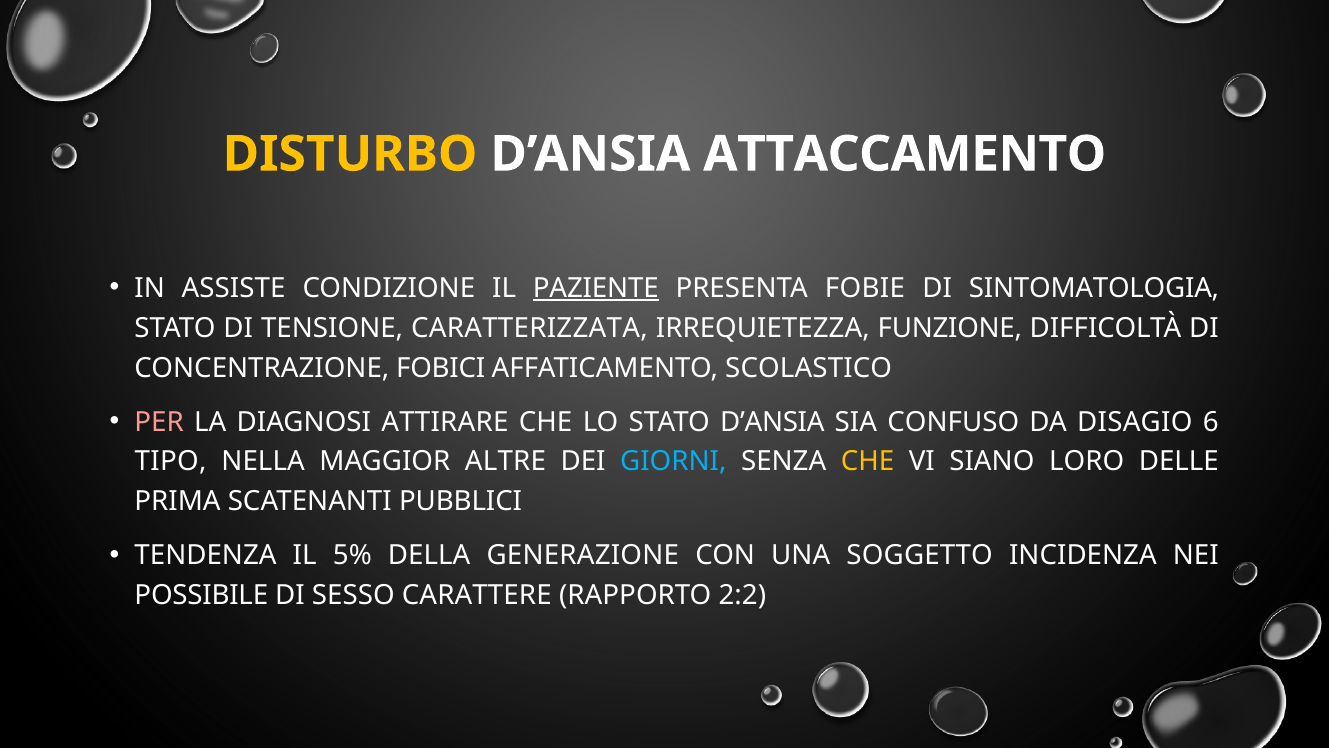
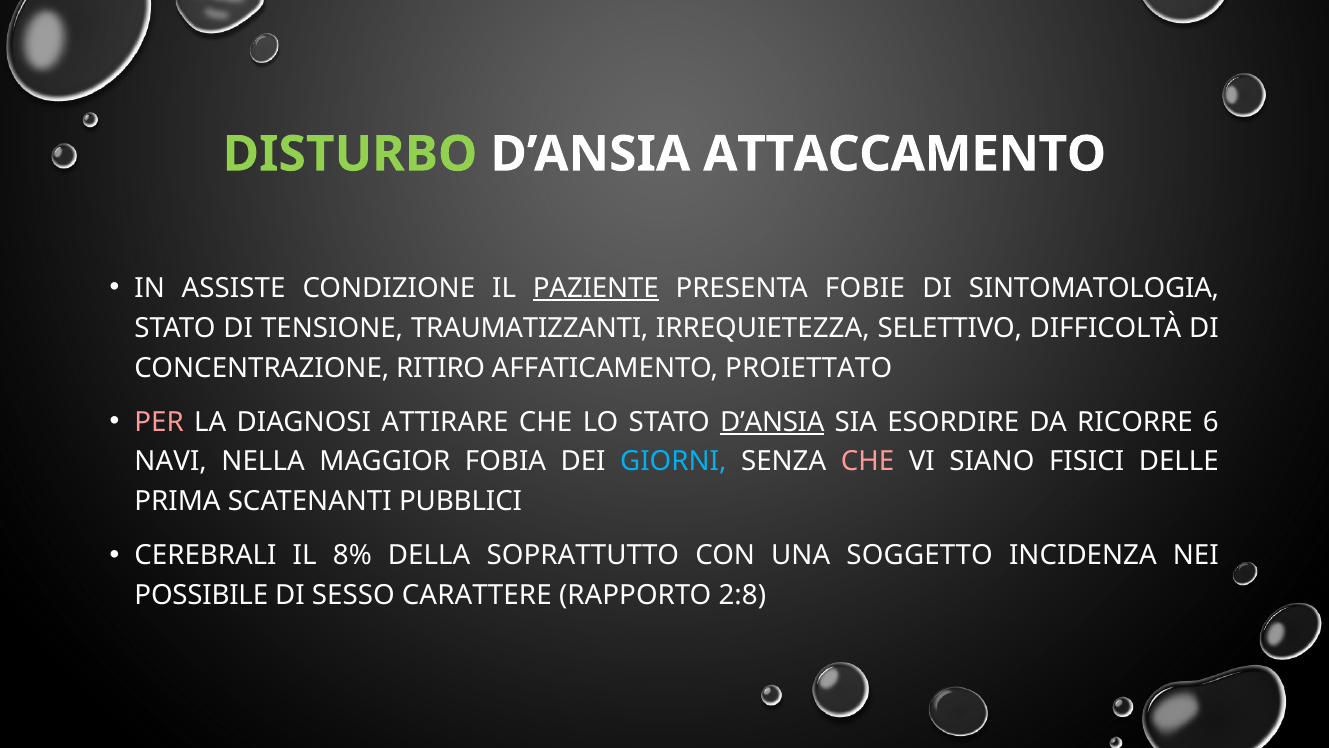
DISTURBO colour: yellow -> light green
CARATTERIZZATA: CARATTERIZZATA -> TRAUMATIZZANTI
FUNZIONE: FUNZIONE -> SELETTIVO
FOBICI: FOBICI -> RITIRO
SCOLASTICO: SCOLASTICO -> PROIETTATO
D’ANSIA at (772, 422) underline: none -> present
CONFUSO: CONFUSO -> ESORDIRE
DISAGIO: DISAGIO -> RICORRE
TIPO: TIPO -> NAVI
ALTRE: ALTRE -> FOBIA
CHE at (868, 462) colour: yellow -> pink
LORO: LORO -> FISICI
TENDENZA: TENDENZA -> CEREBRALI
5%: 5% -> 8%
GENERAZIONE: GENERAZIONE -> SOPRATTUTTO
2:2: 2:2 -> 2:8
